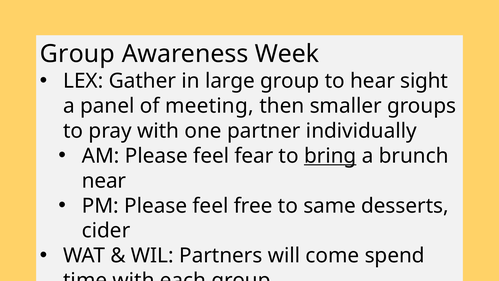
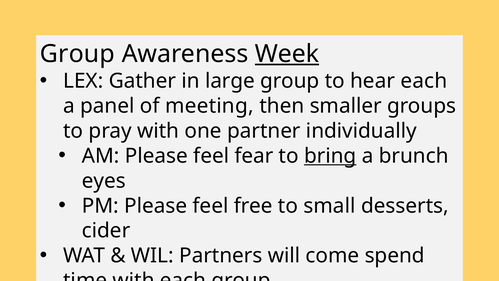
Week underline: none -> present
hear sight: sight -> each
near: near -> eyes
same: same -> small
